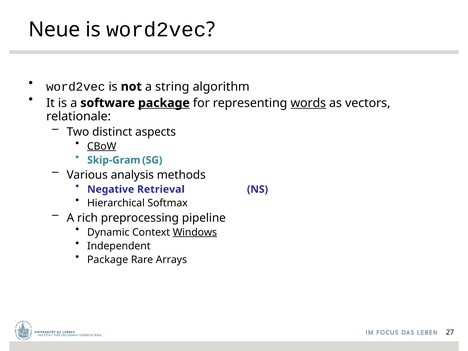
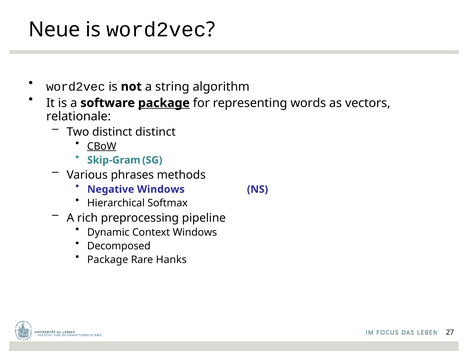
words underline: present -> none
distinct aspects: aspects -> distinct
analysis: analysis -> phrases
Negative Retrieval: Retrieval -> Windows
Windows at (195, 232) underline: present -> none
Independent: Independent -> Decomposed
Arrays: Arrays -> Hanks
